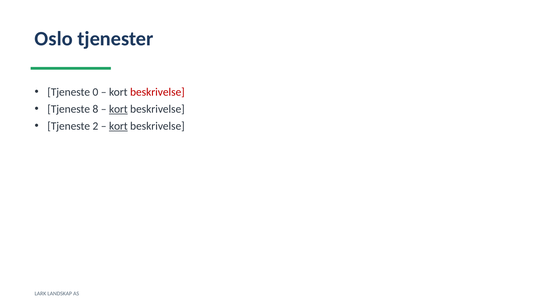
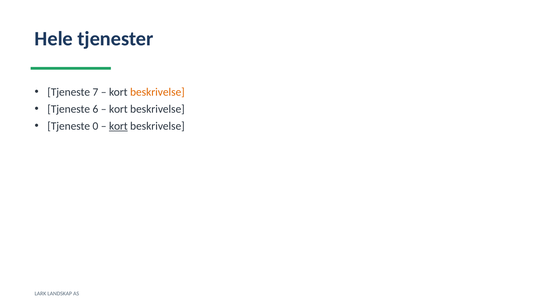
Oslo: Oslo -> Hele
0: 0 -> 7
beskrivelse at (157, 92) colour: red -> orange
8: 8 -> 6
kort at (118, 109) underline: present -> none
2: 2 -> 0
